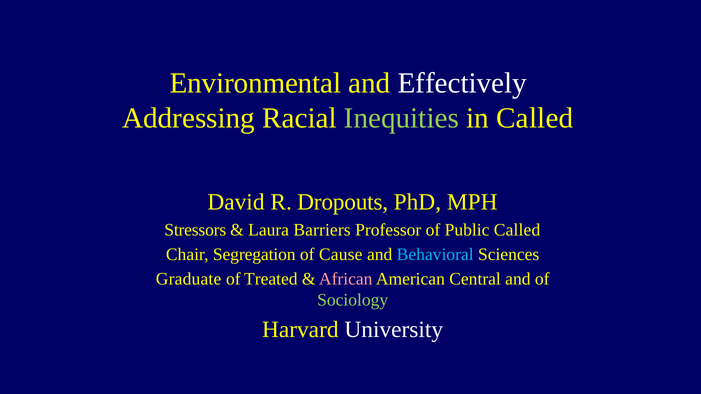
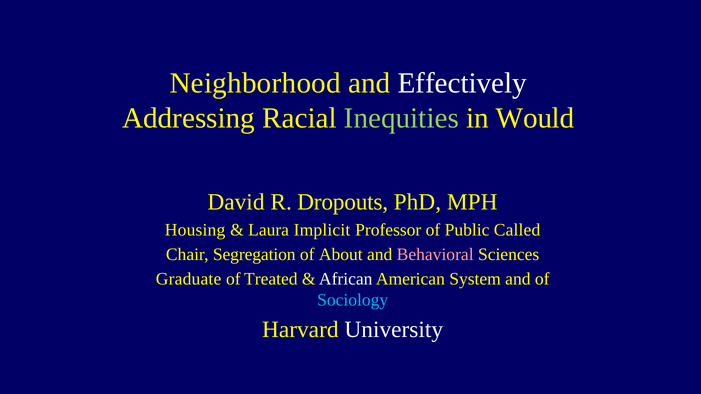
Environmental: Environmental -> Neighborhood
in Called: Called -> Would
Stressors: Stressors -> Housing
Barriers: Barriers -> Implicit
Cause: Cause -> About
Behavioral colour: light blue -> pink
African colour: pink -> white
Central: Central -> System
Sociology colour: light green -> light blue
